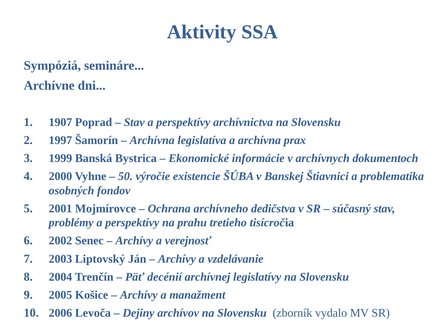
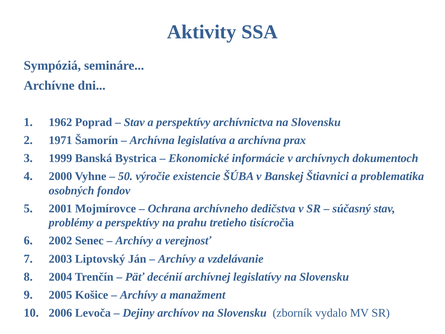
1907: 1907 -> 1962
1997: 1997 -> 1971
